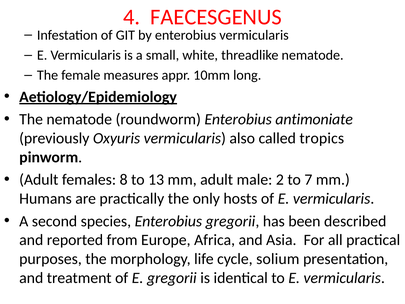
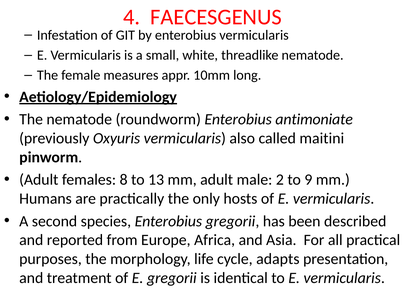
tropics: tropics -> maitini
7: 7 -> 9
solium: solium -> adapts
